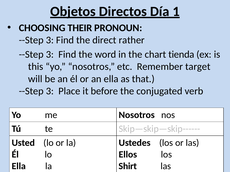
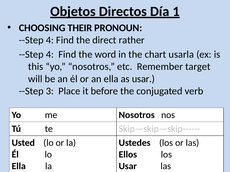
3 at (50, 40): 3 -> 4
3 at (50, 55): 3 -> 4
tienda: tienda -> usarla
as that: that -> usar
Shirt at (128, 167): Shirt -> Usar
